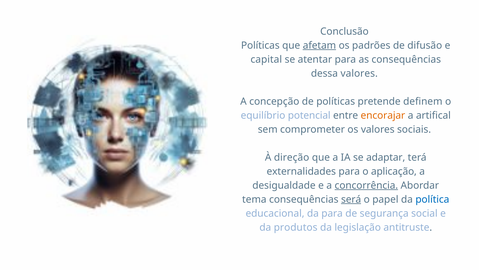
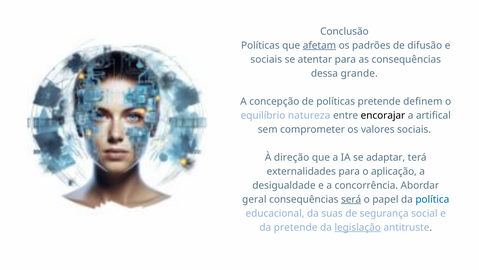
capital at (266, 59): capital -> sociais
dessa valores: valores -> grande
potencial: potencial -> natureza
encorajar colour: orange -> black
concorrência underline: present -> none
tema: tema -> geral
da para: para -> suas
da produtos: produtos -> pretende
legislação underline: none -> present
